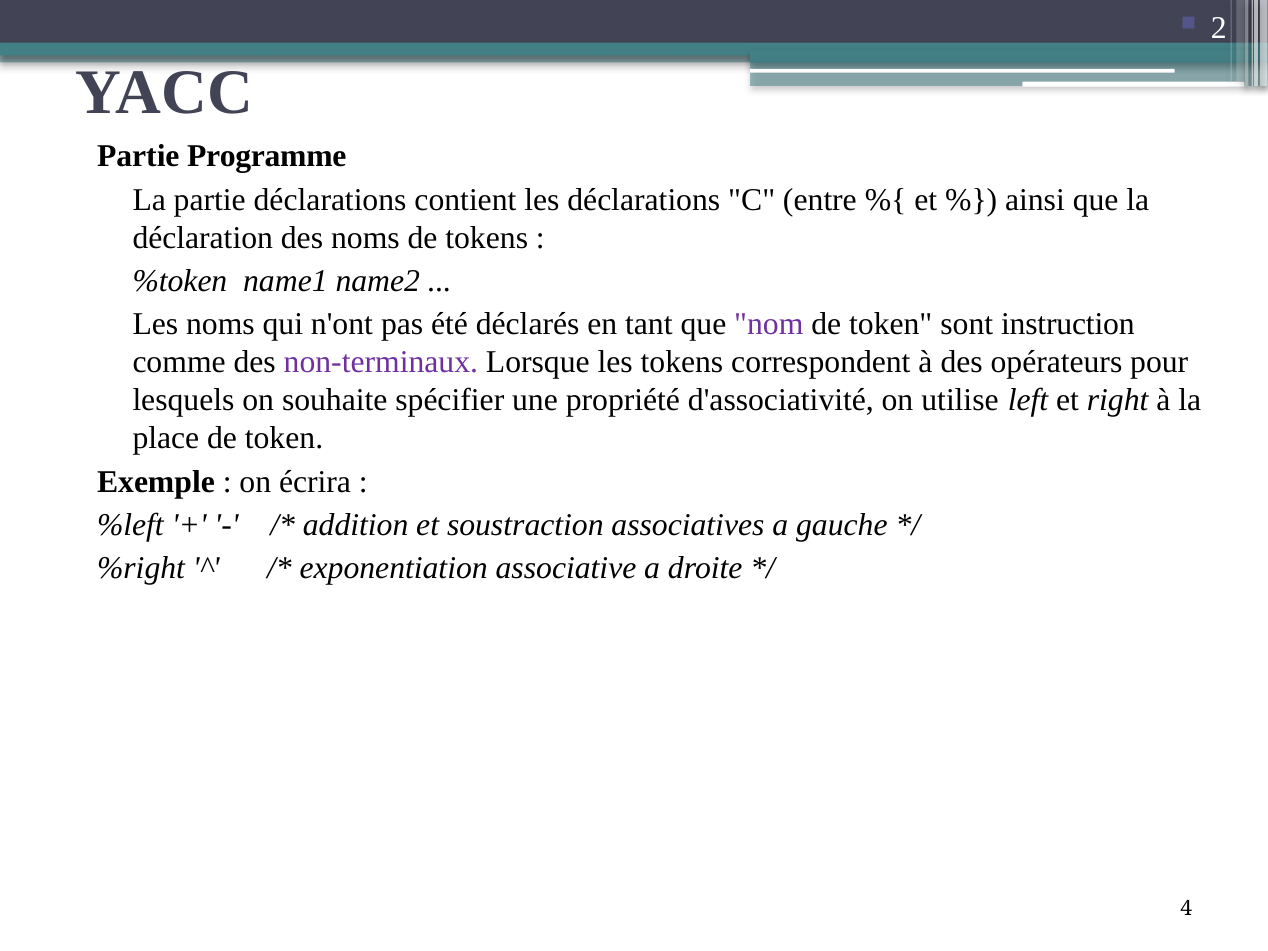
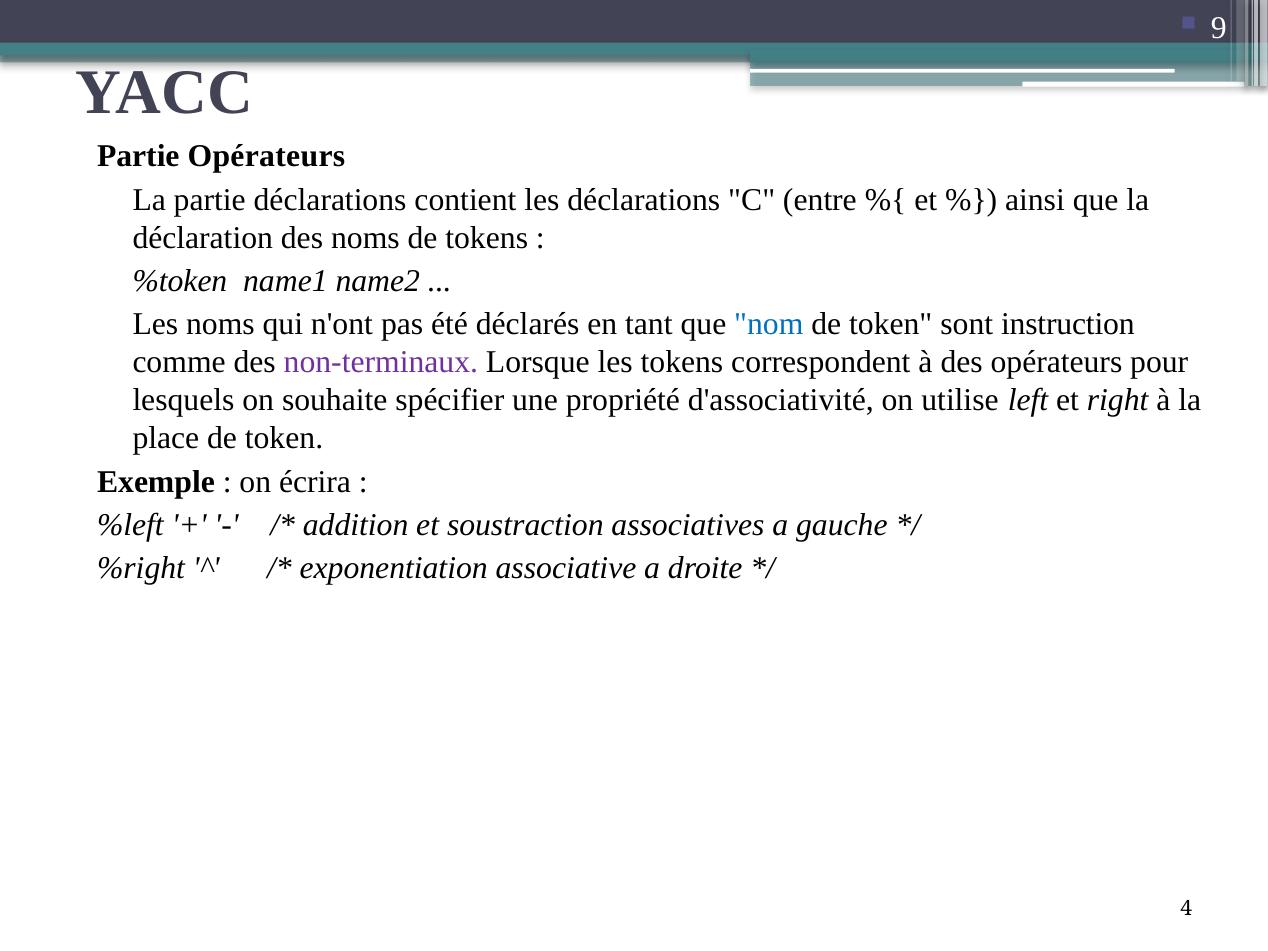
2: 2 -> 9
Partie Programme: Programme -> Opérateurs
nom colour: purple -> blue
